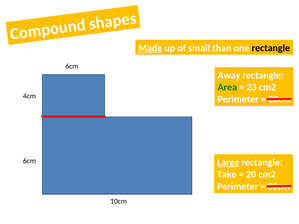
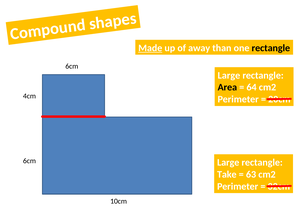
small: small -> away
Away at (229, 75): Away -> Large
Area colour: green -> black
23: 23 -> 64
Large at (228, 163) underline: present -> none
20: 20 -> 63
